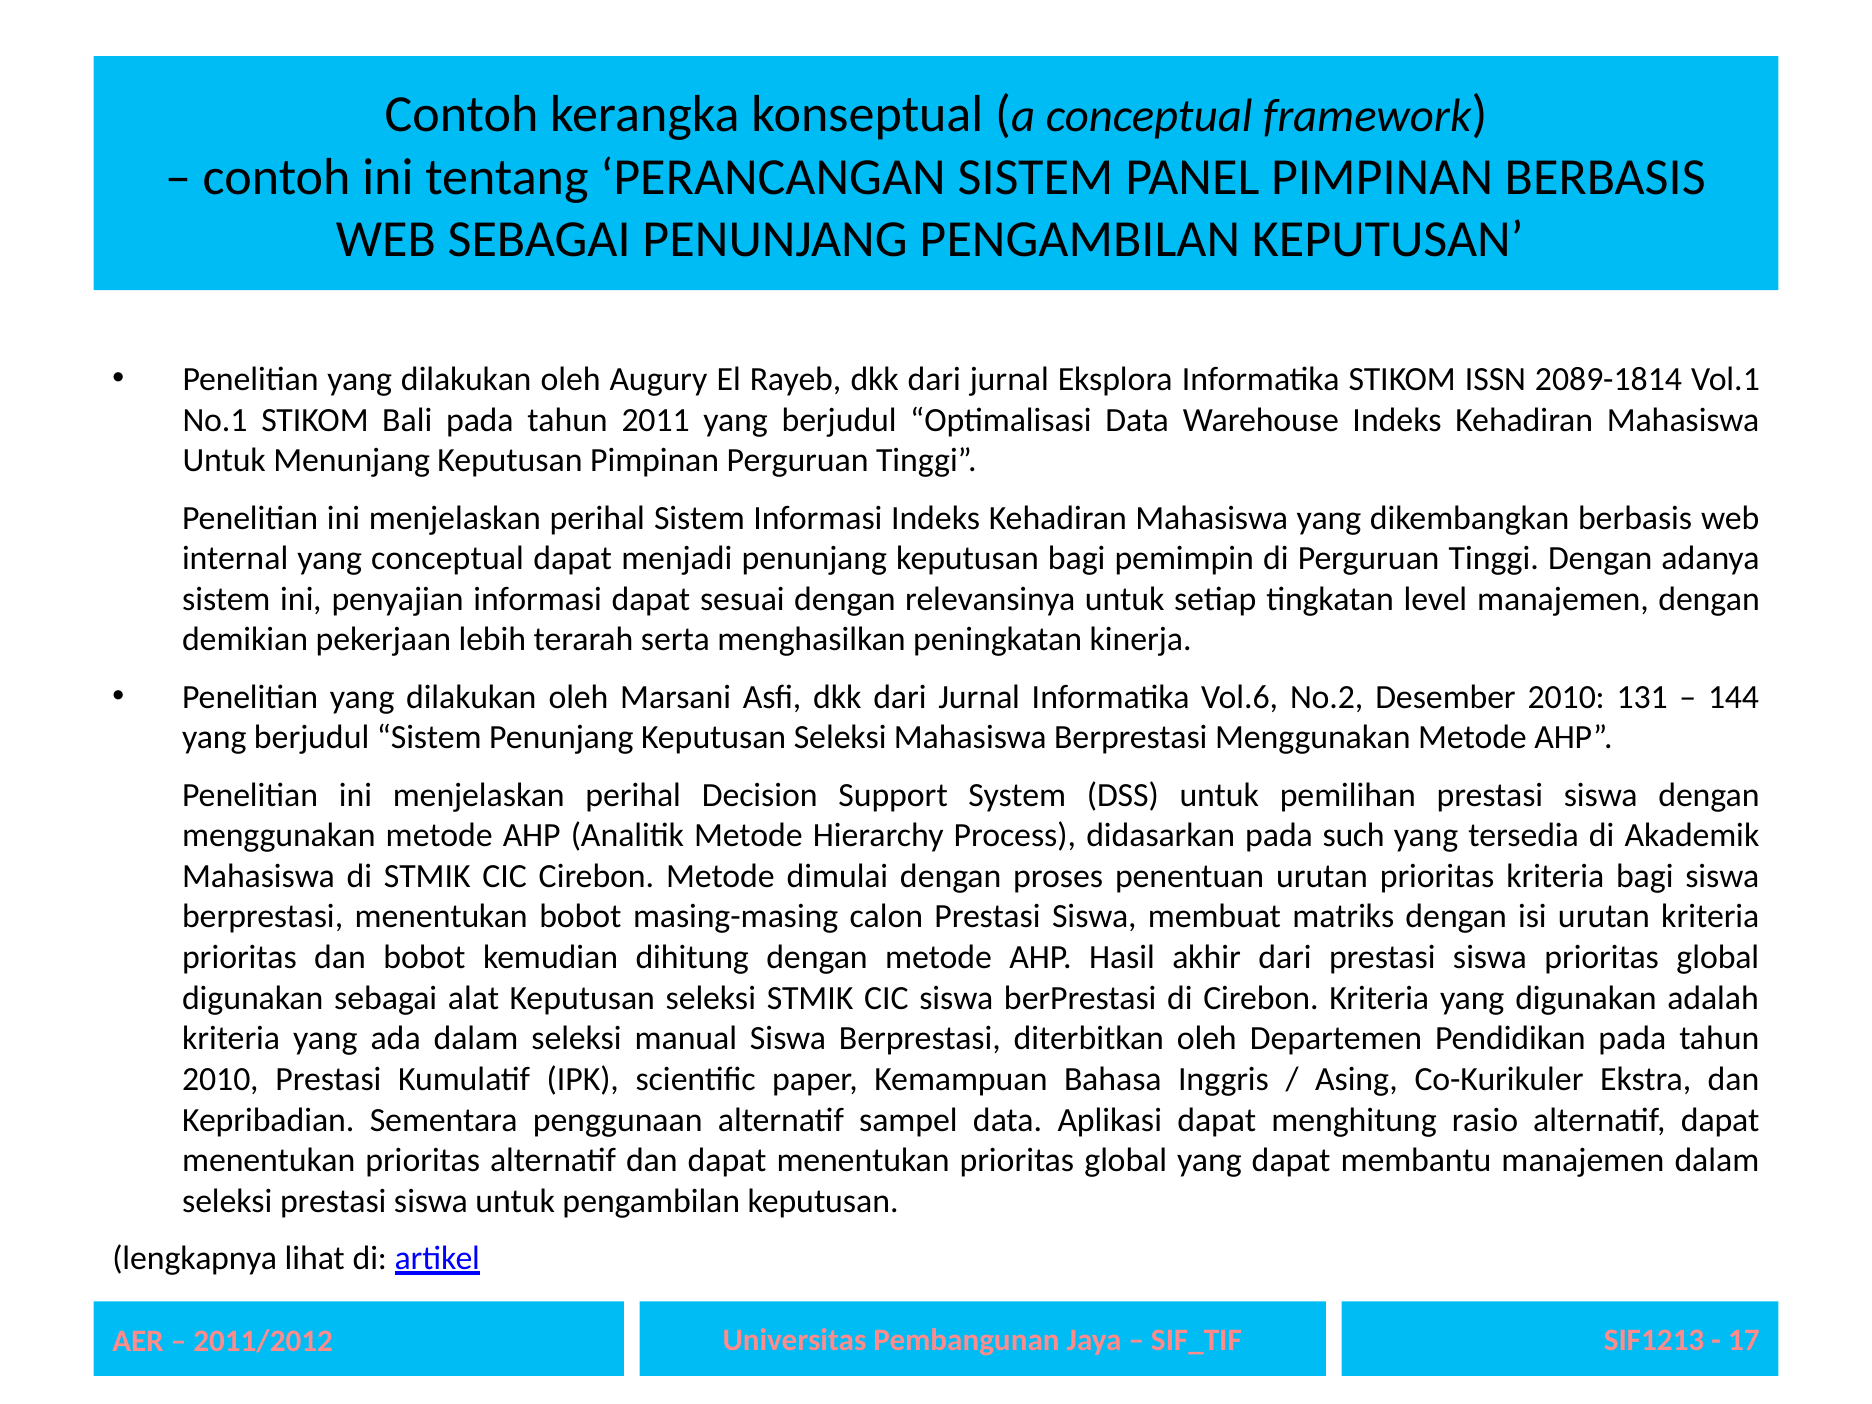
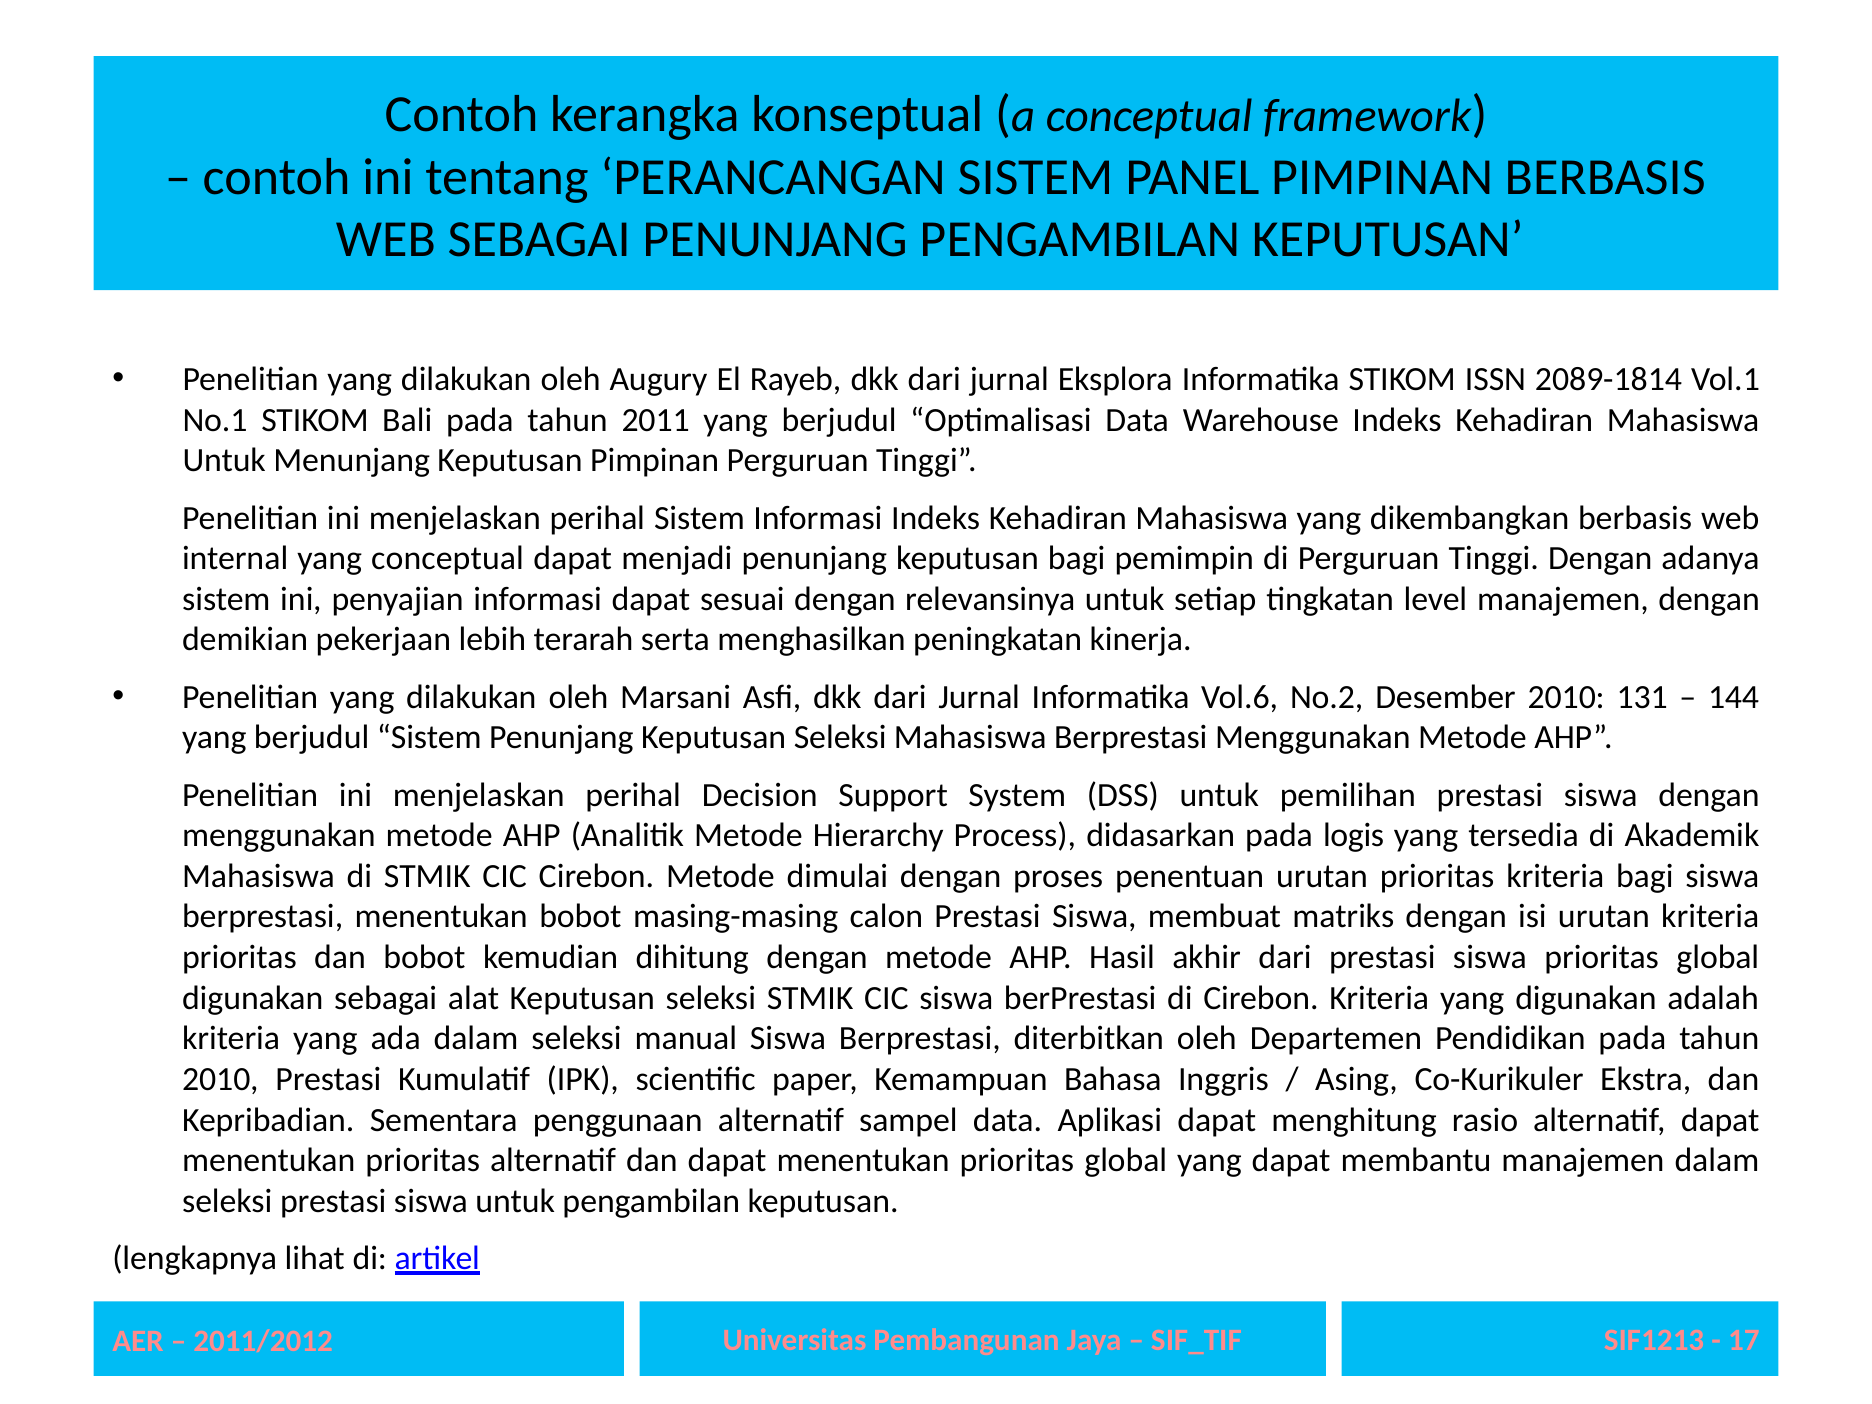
such: such -> logis
